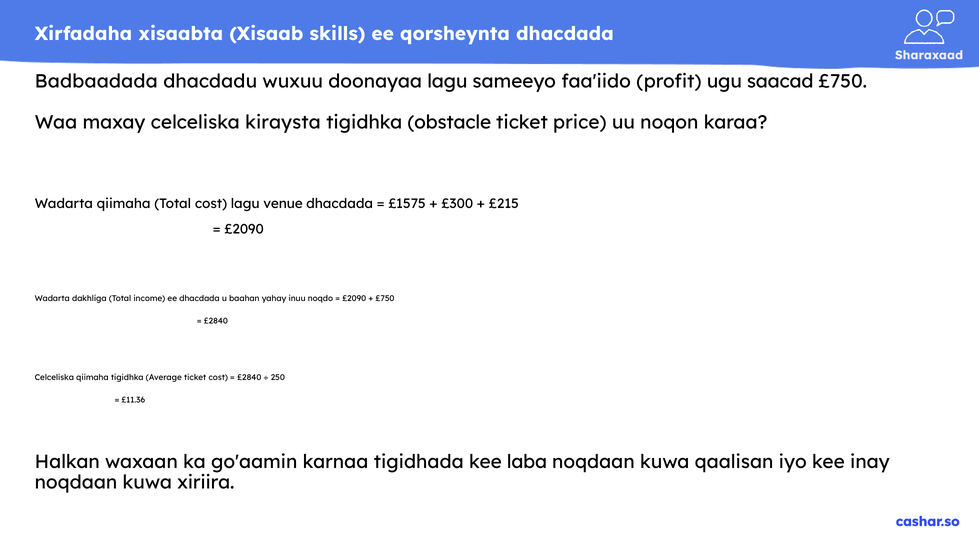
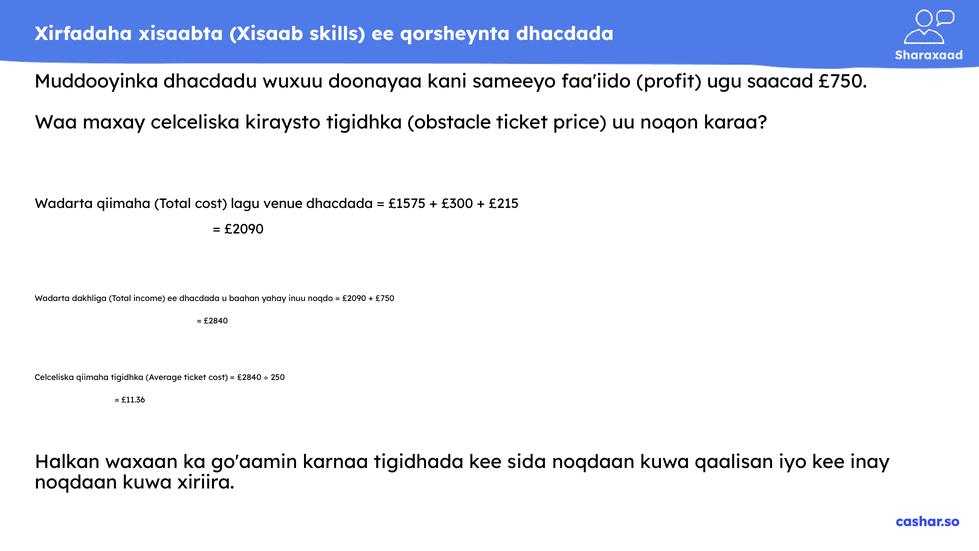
Badbaadada: Badbaadada -> Muddooyinka
doonayaa lagu: lagu -> kani
kiraysta: kiraysta -> kiraysto
laba: laba -> sida
